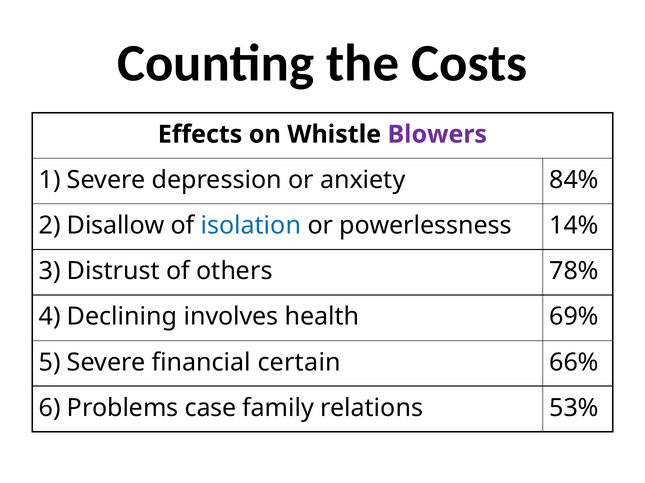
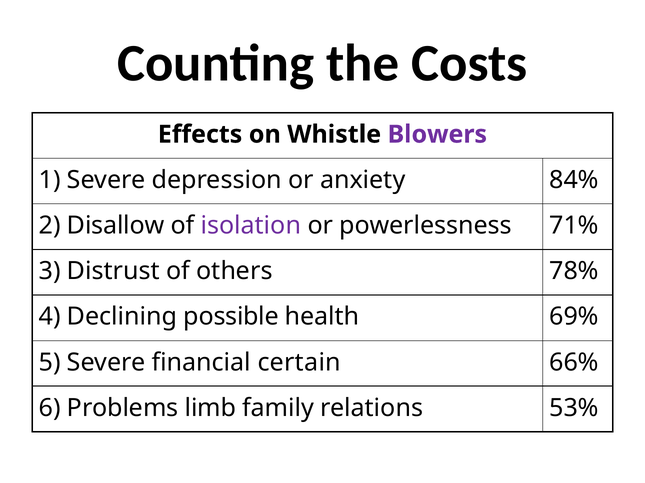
isolation colour: blue -> purple
14%: 14% -> 71%
involves: involves -> possible
case: case -> limb
